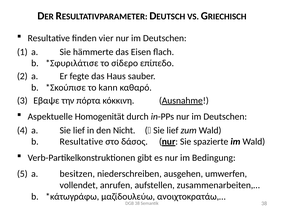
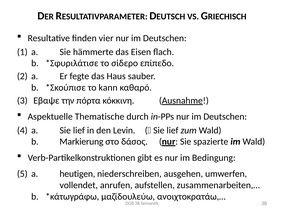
Homogenität: Homogenität -> Thematische
Nicht: Nicht -> Levin
b Resultative: Resultative -> Markierung
besitzen: besitzen -> heutigen
